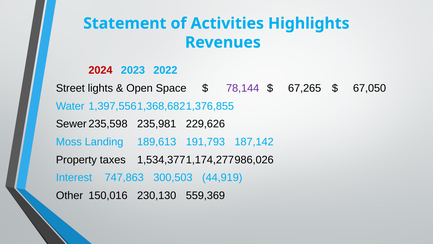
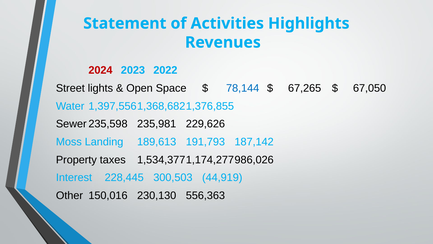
78,144 colour: purple -> blue
747,863: 747,863 -> 228,445
559,369: 559,369 -> 556,363
